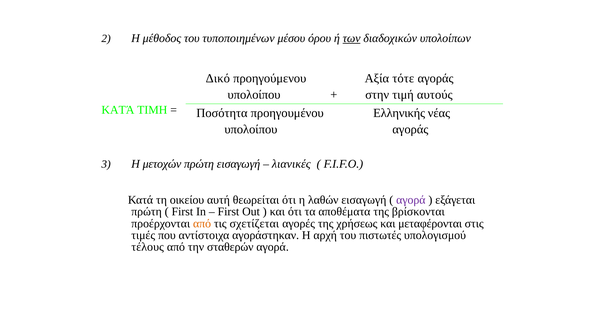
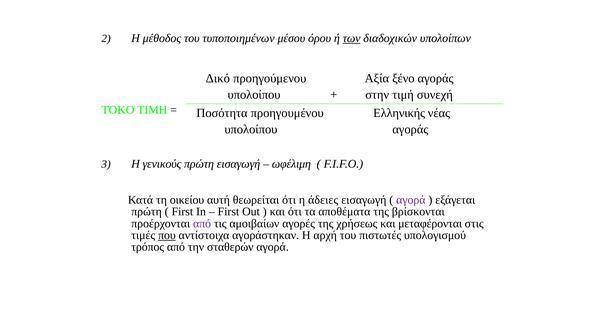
τότε: τότε -> ξένο
αυτούς: αυτούς -> συνεχή
ΚΑΤΆ at (118, 110): ΚΑΤΆ -> ΤΌΚΟ
μετοχών: μετοχών -> γενικούς
λιανικές: λιανικές -> ωφέλιμη
λαθών: λαθών -> άδειες
από at (202, 223) colour: orange -> purple
σχετίζεται: σχετίζεται -> αμοιβαίων
που underline: none -> present
τέλους: τέλους -> τρόπος
